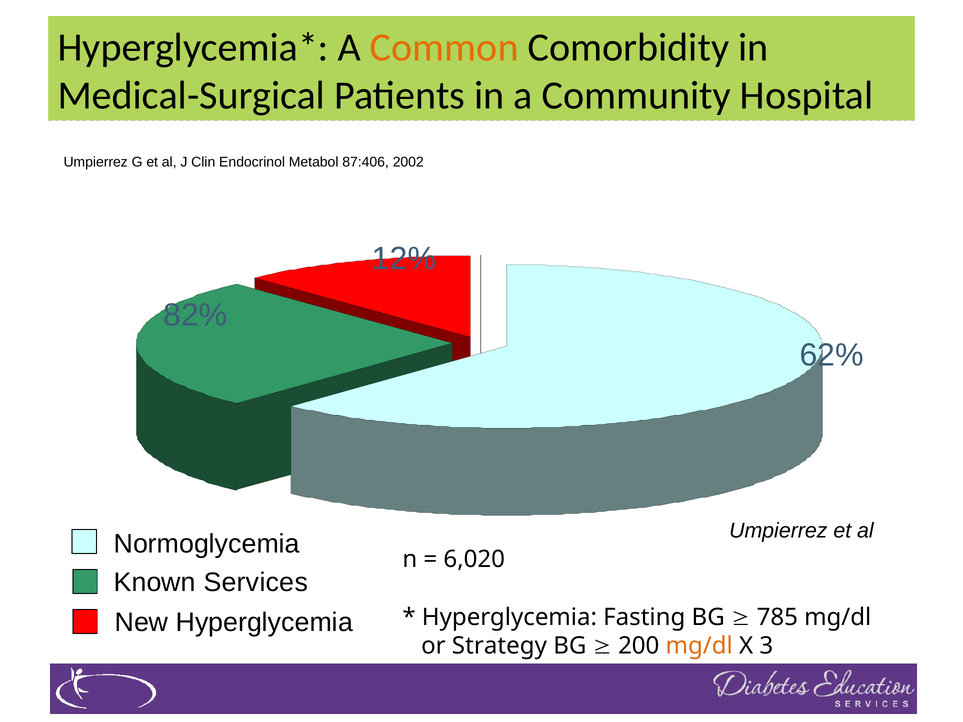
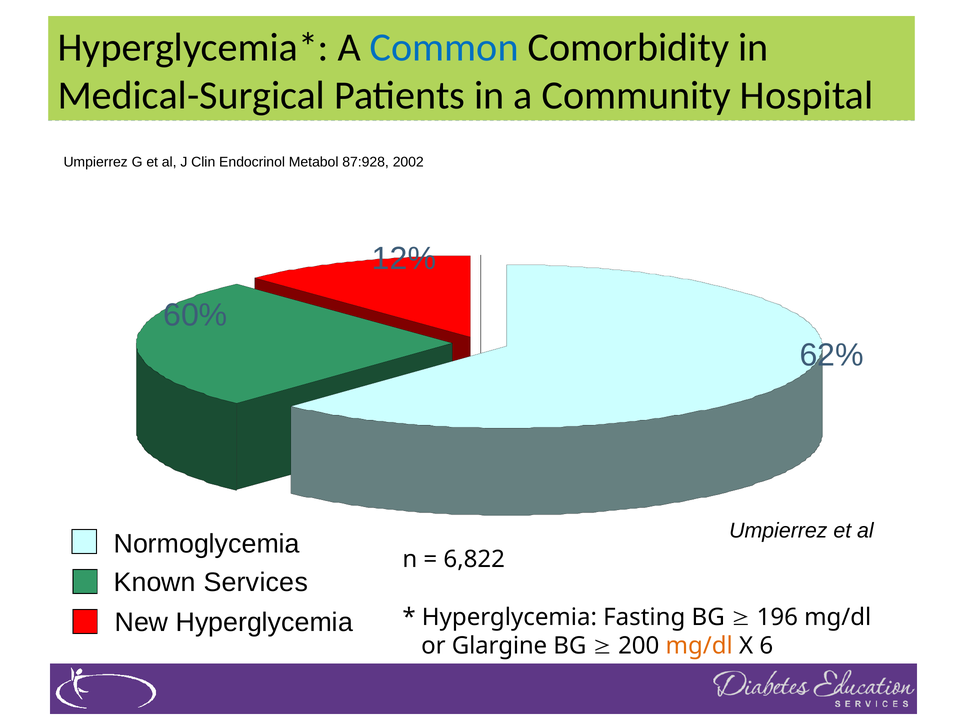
Common colour: orange -> blue
87:406: 87:406 -> 87:928
82%: 82% -> 60%
6,020: 6,020 -> 6,822
785: 785 -> 196
Strategy: Strategy -> Glargine
3: 3 -> 6
